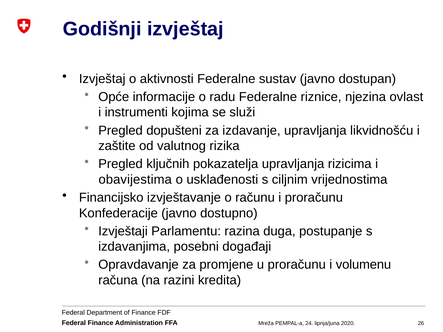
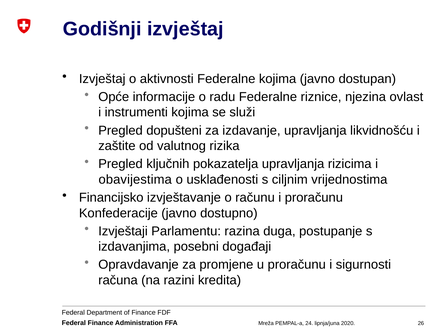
Federalne sustav: sustav -> kojima
volumenu: volumenu -> sigurnosti
